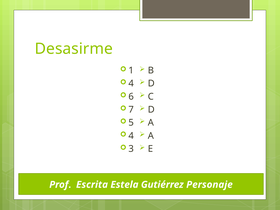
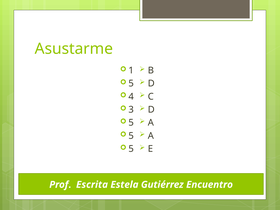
Desasirme: Desasirme -> Asustarme
4 at (131, 84): 4 -> 5
6: 6 -> 4
7: 7 -> 3
4 at (131, 136): 4 -> 5
3 at (131, 149): 3 -> 5
Personaje: Personaje -> Encuentro
